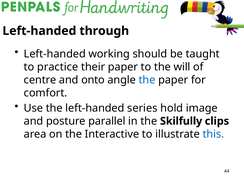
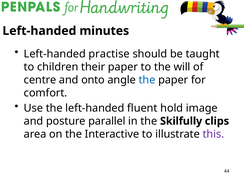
through: through -> minutes
working: working -> practise
practice: practice -> children
series: series -> fluent
this colour: blue -> purple
